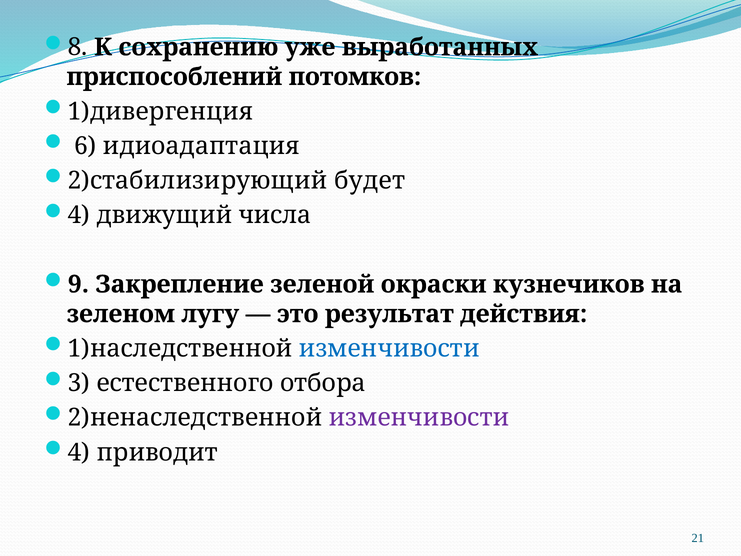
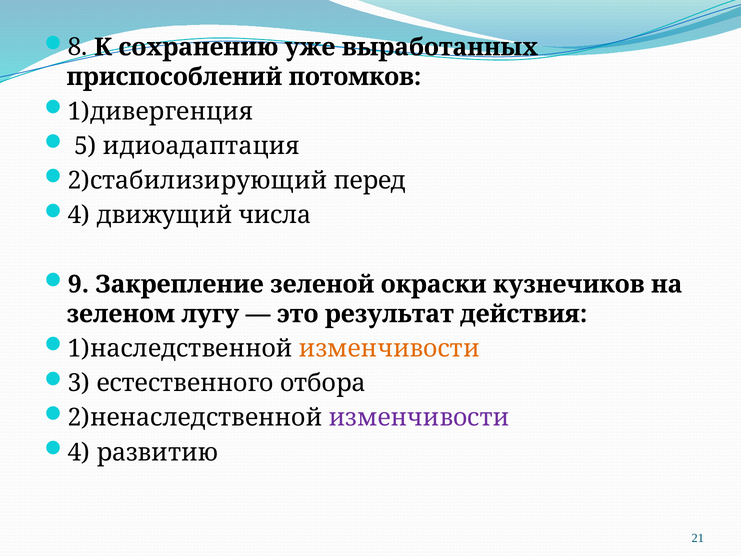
6: 6 -> 5
будет: будет -> перед
изменчивости at (389, 348) colour: blue -> orange
приводит: приводит -> развитию
